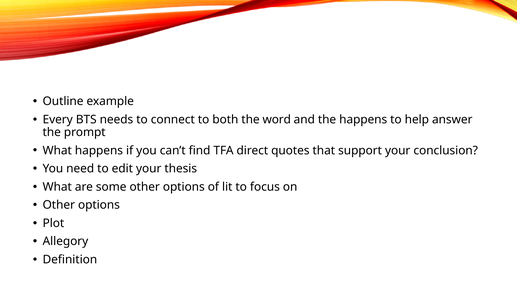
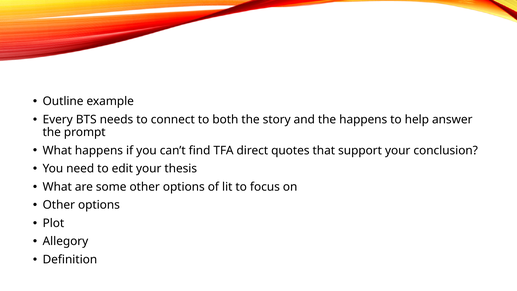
word: word -> story
